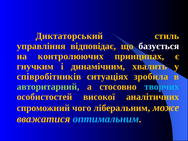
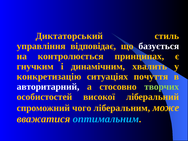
контролюючих: контролюючих -> контролюється
співробітників: співробітників -> конкретизацію
зробила: зробила -> почуття
авторитарний colour: light green -> white
творчих colour: light blue -> light green
аналітичних: аналітичних -> ліберальний
